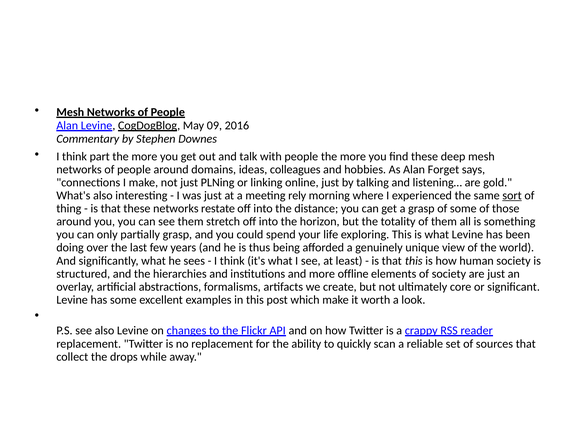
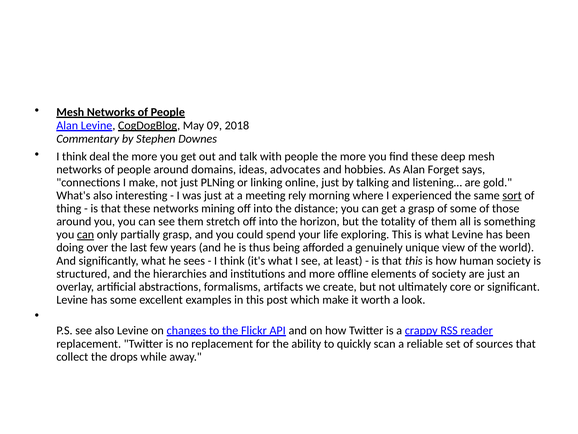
2016: 2016 -> 2018
part: part -> deal
colleagues: colleagues -> advocates
restate: restate -> mining
can at (86, 234) underline: none -> present
